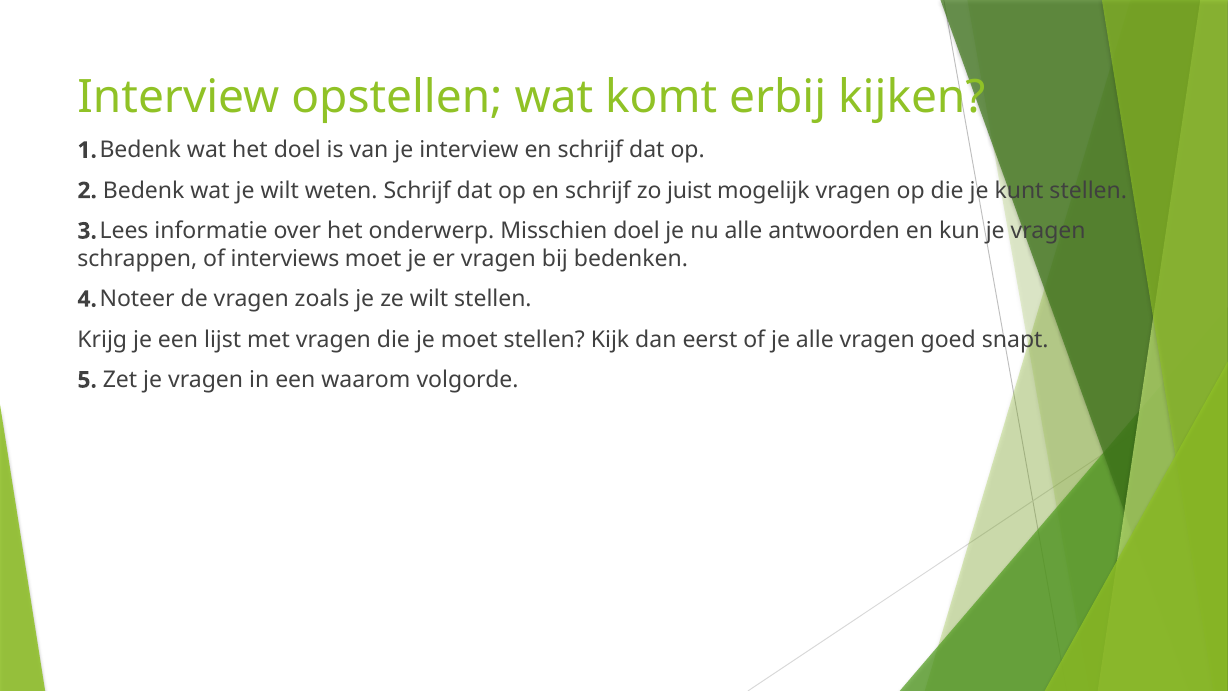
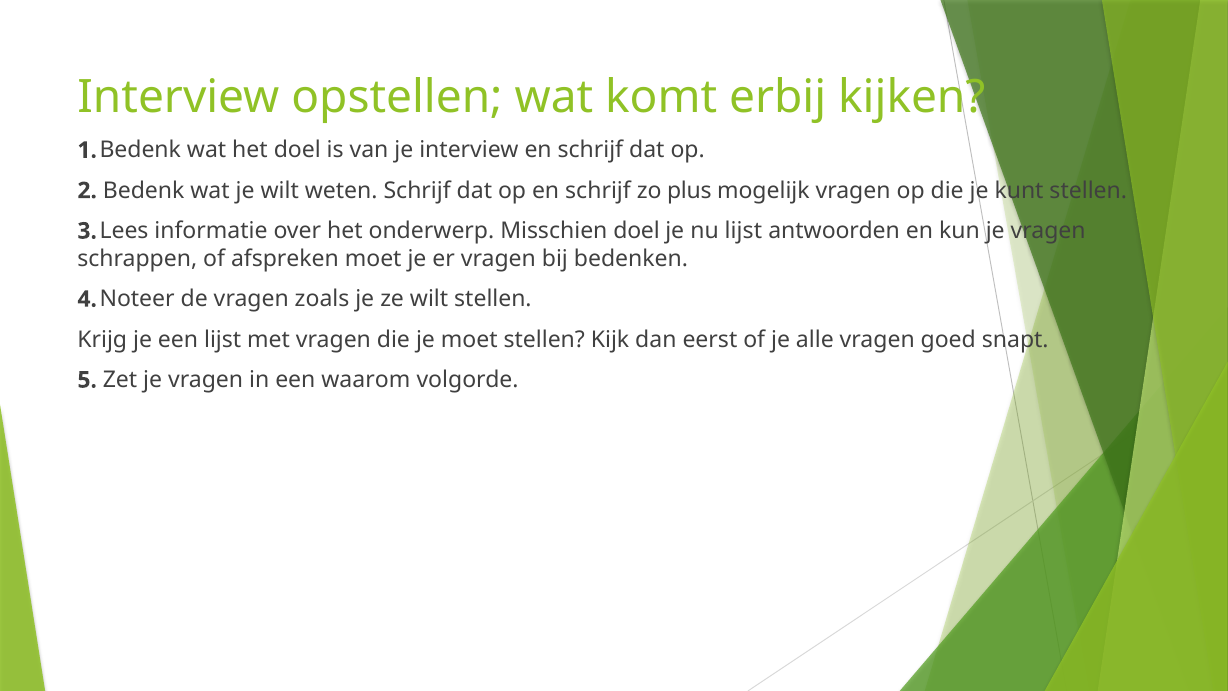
juist: juist -> plus
nu alle: alle -> lijst
interviews: interviews -> afspreken
